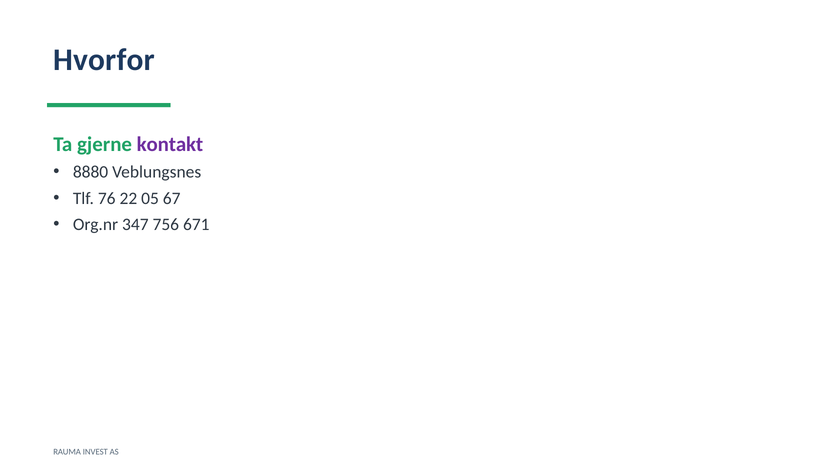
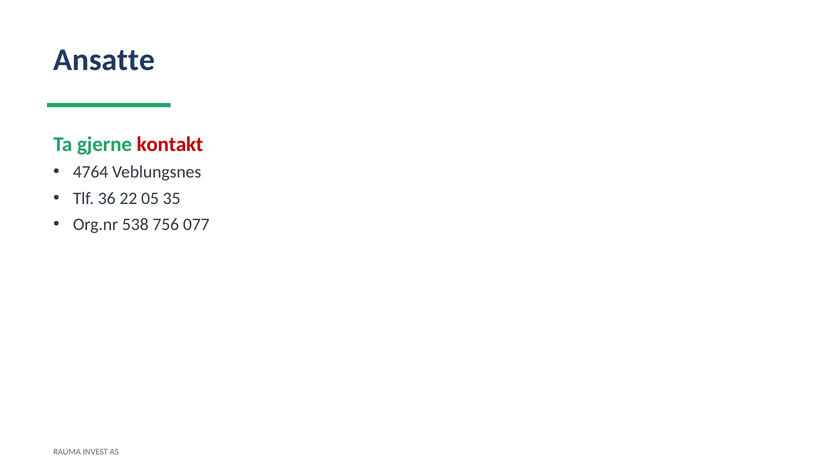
Hvorfor: Hvorfor -> Ansatte
kontakt colour: purple -> red
8880: 8880 -> 4764
76: 76 -> 36
67: 67 -> 35
347: 347 -> 538
671: 671 -> 077
